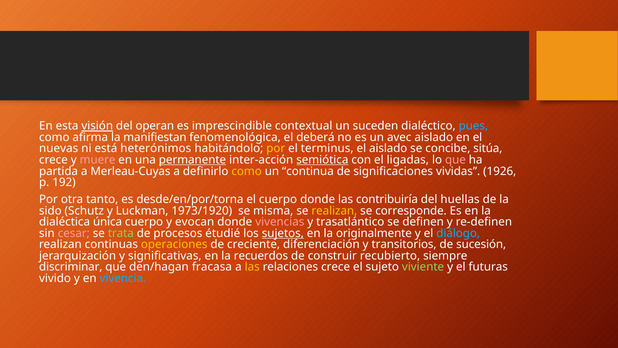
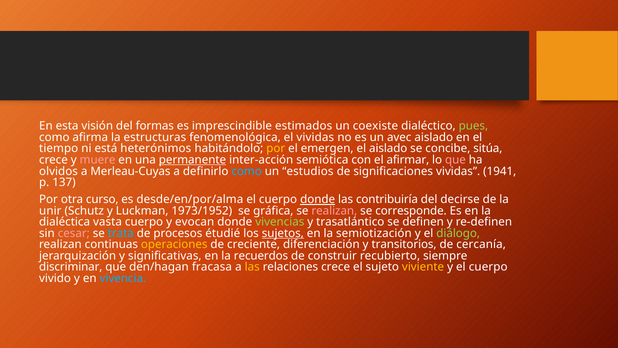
visión underline: present -> none
operan: operan -> formas
contextual: contextual -> estimados
suceden: suceden -> coexiste
pues colour: light blue -> light green
manifiestan: manifiestan -> estructuras
el deberá: deberá -> vividas
nuevas: nuevas -> tiempo
terminus: terminus -> emergen
semiótica underline: present -> none
ligadas: ligadas -> afirmar
partida: partida -> olvidos
como at (247, 171) colour: yellow -> light blue
continua: continua -> estudios
1926: 1926 -> 1941
192: 192 -> 137
tanto: tanto -> curso
desde/en/por/torna: desde/en/por/torna -> desde/en/por/alma
donde at (318, 199) underline: none -> present
huellas: huellas -> decirse
sido: sido -> unir
1973/1920: 1973/1920 -> 1973/1952
misma: misma -> gráfica
realizan at (334, 211) colour: yellow -> pink
única: única -> vasta
vivencias colour: pink -> light green
trata colour: light green -> light blue
originalmente: originalmente -> semiotización
diálogo colour: light blue -> light green
sucesión: sucesión -> cercanía
viviente colour: light green -> yellow
y el futuras: futuras -> cuerpo
